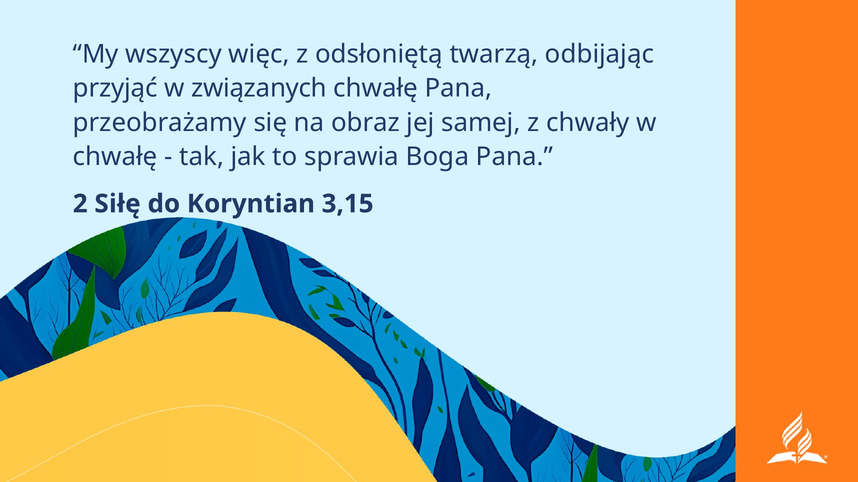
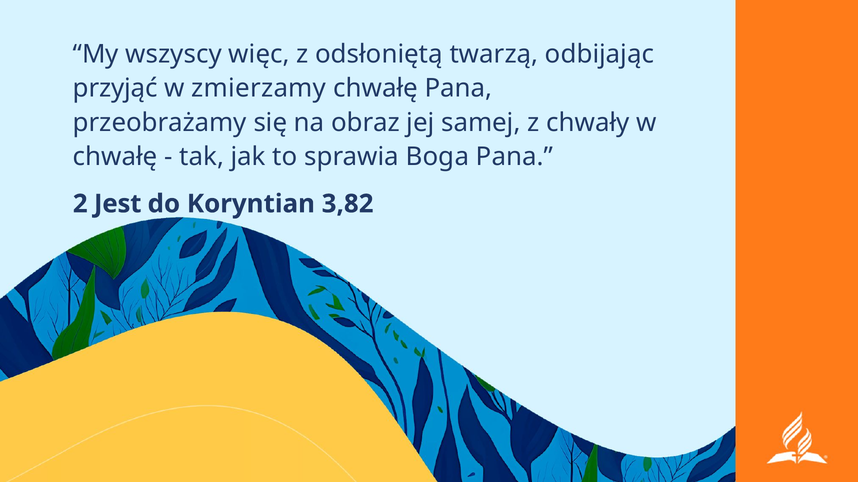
związanych: związanych -> zmierzamy
Siłę: Siłę -> Jest
3,15: 3,15 -> 3,82
